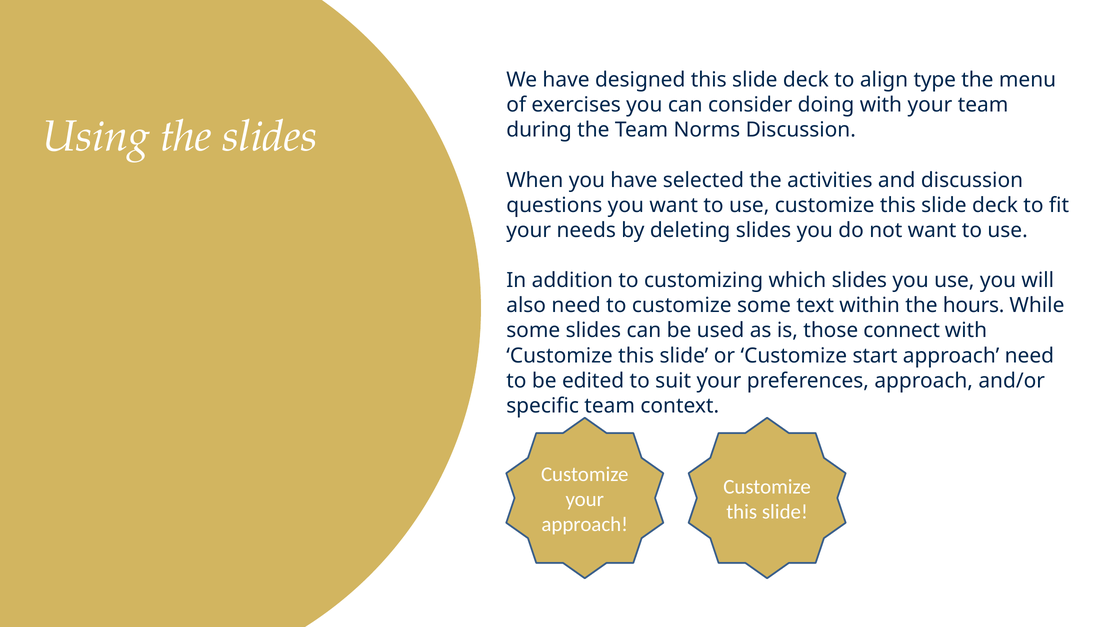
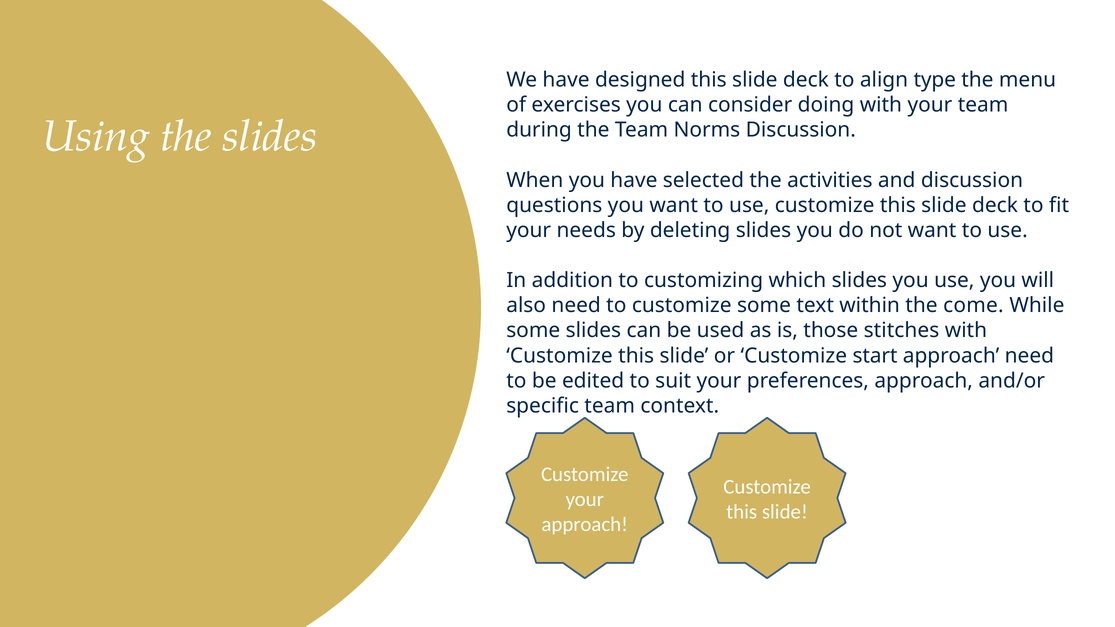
hours: hours -> come
connect: connect -> stitches
